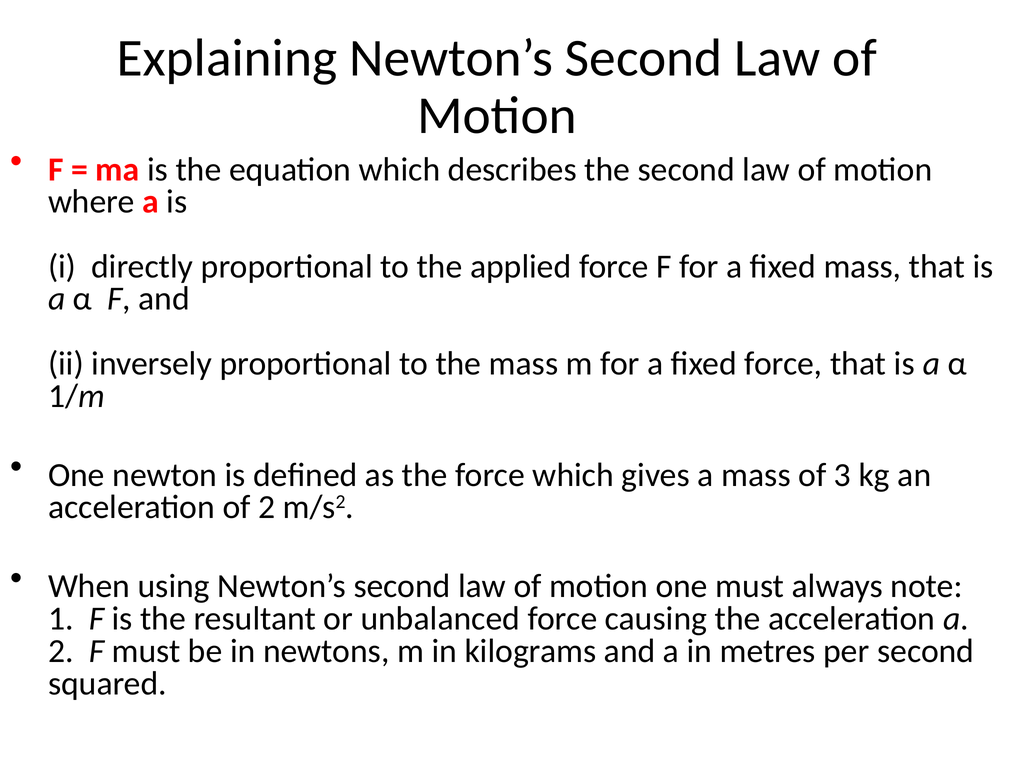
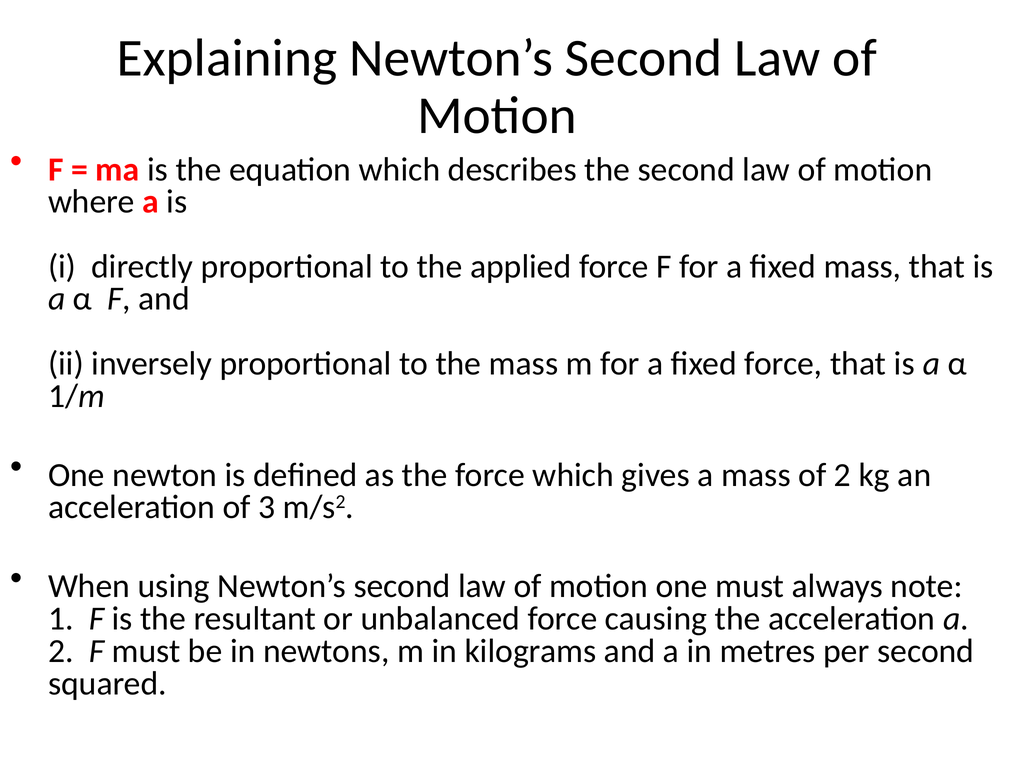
of 3: 3 -> 2
of 2: 2 -> 3
